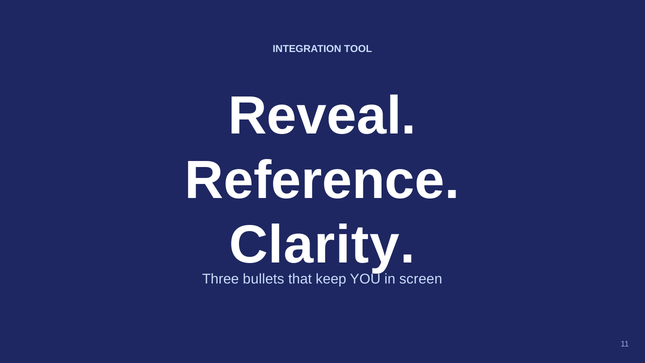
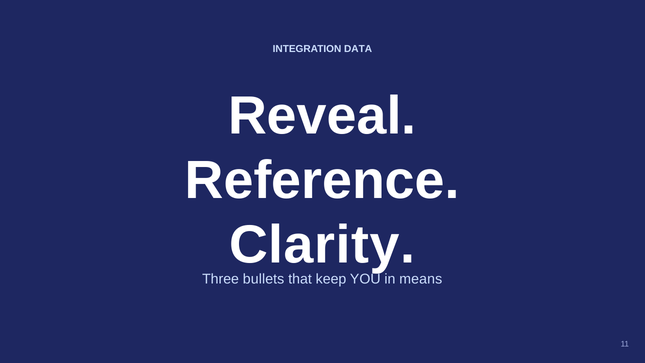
TOOL: TOOL -> DATA
screen: screen -> means
